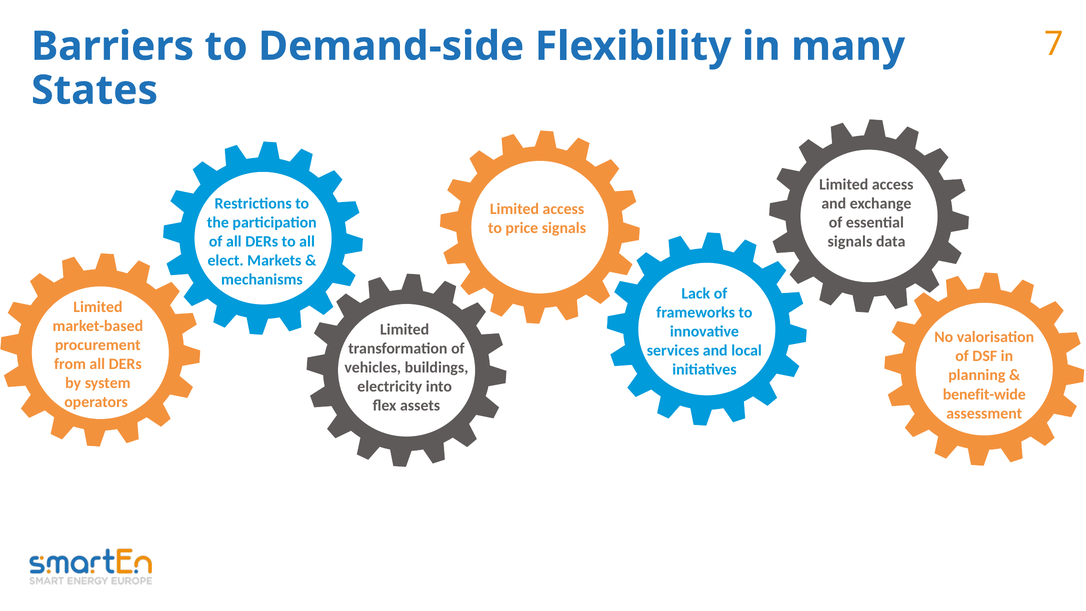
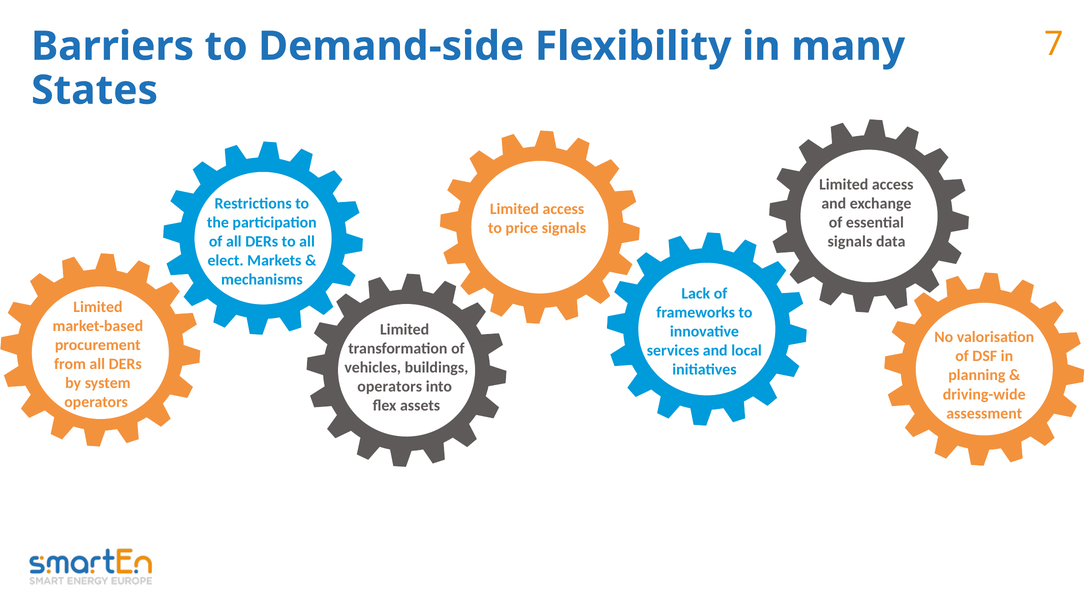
electricity at (390, 386): electricity -> operators
benefit-wide: benefit-wide -> driving-wide
